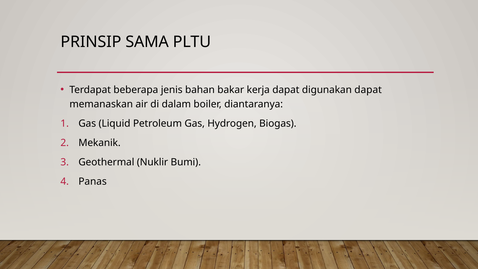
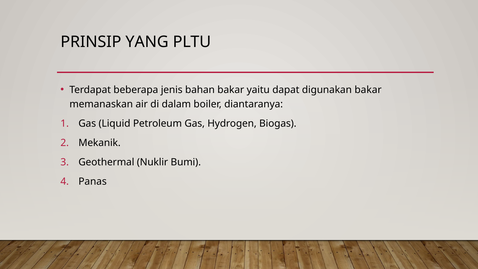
SAMA: SAMA -> YANG
kerja: kerja -> yaitu
digunakan dapat: dapat -> bakar
